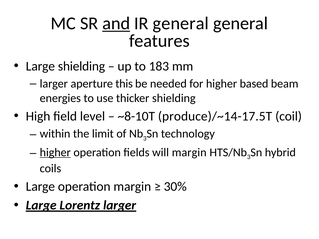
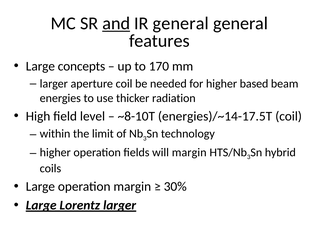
Large shielding: shielding -> concepts
183: 183 -> 170
aperture this: this -> coil
thicker shielding: shielding -> radiation
produce)/~14-17.5T: produce)/~14-17.5T -> energies)/~14-17.5T
higher at (55, 153) underline: present -> none
